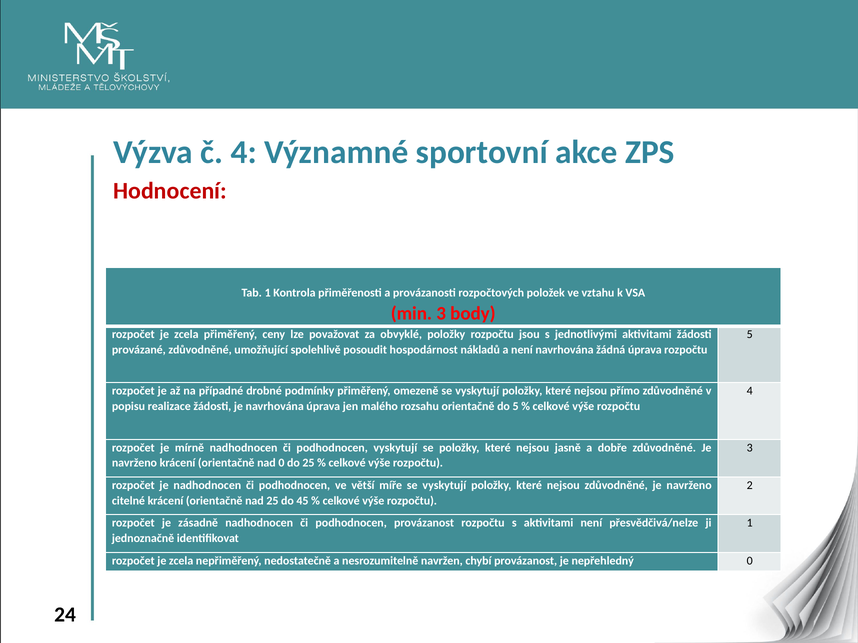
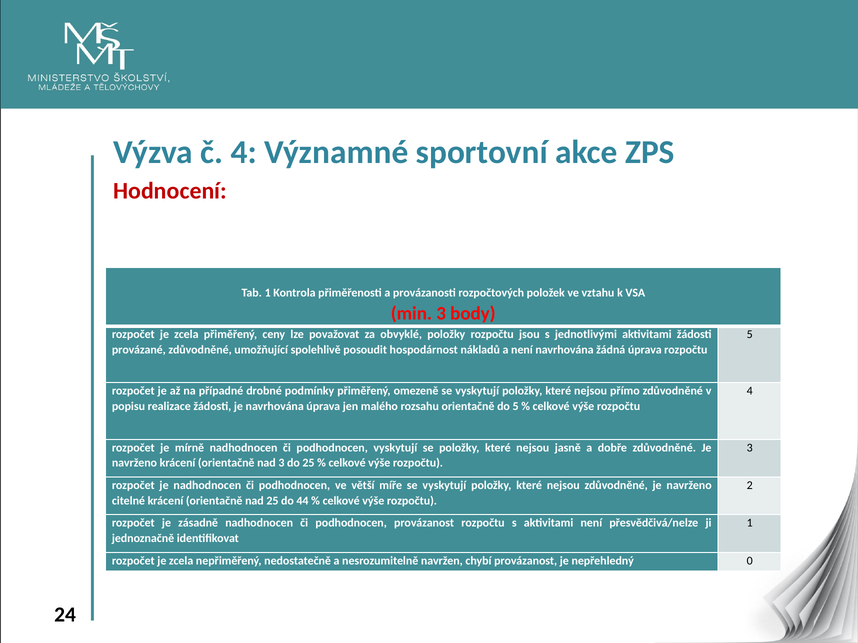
nad 0: 0 -> 3
45: 45 -> 44
